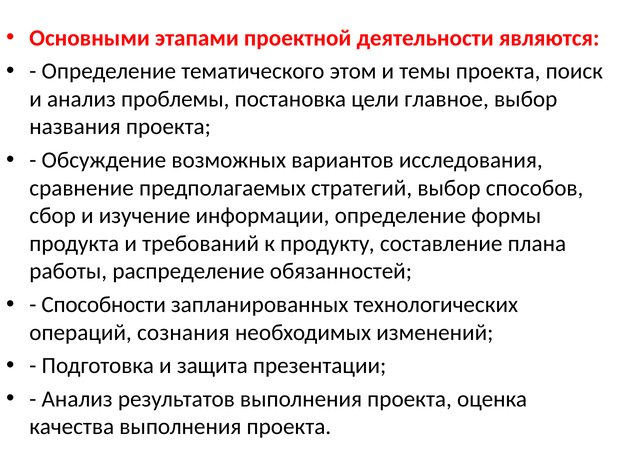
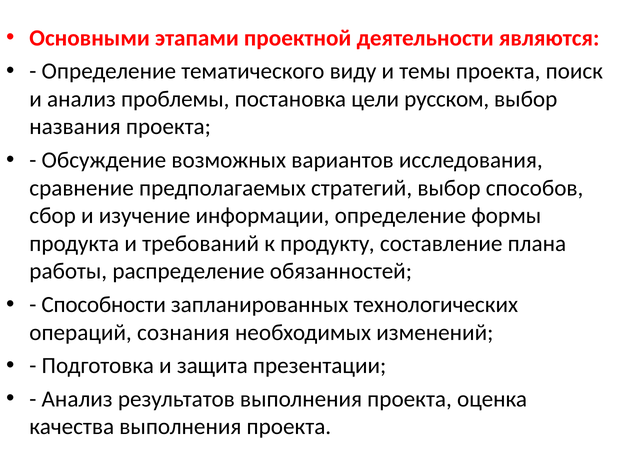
этом: этом -> виду
главное: главное -> русском
